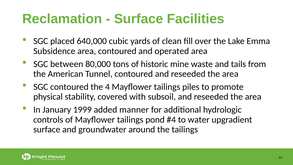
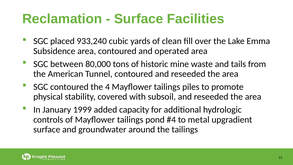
640,000: 640,000 -> 933,240
manner: manner -> capacity
water: water -> metal
